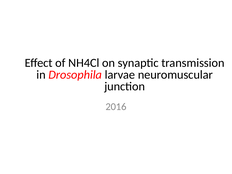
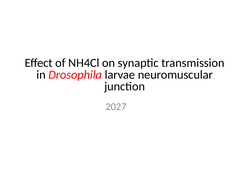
2016: 2016 -> 2027
